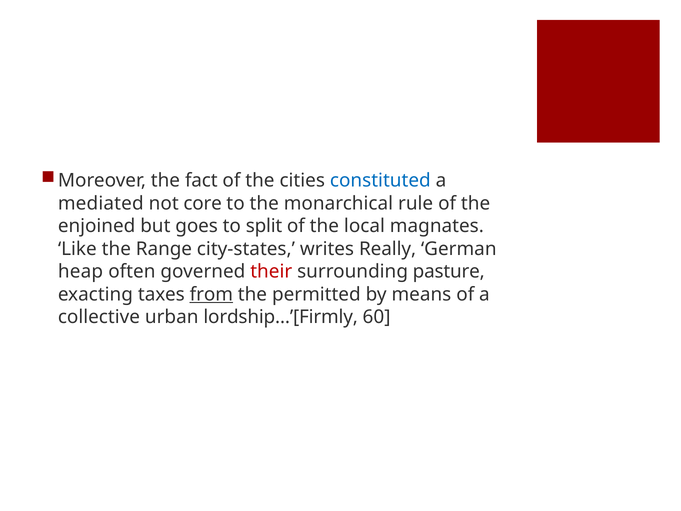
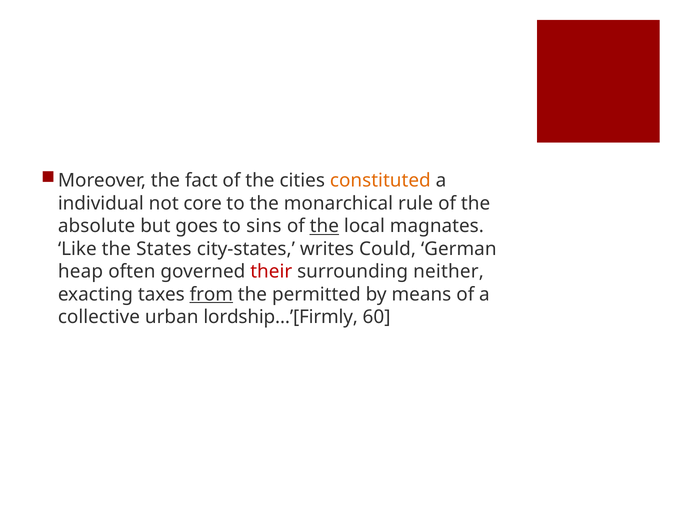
constituted colour: blue -> orange
mediated: mediated -> individual
enjoined: enjoined -> absolute
split: split -> sins
the at (324, 226) underline: none -> present
Range: Range -> States
Really: Really -> Could
pasture: pasture -> neither
